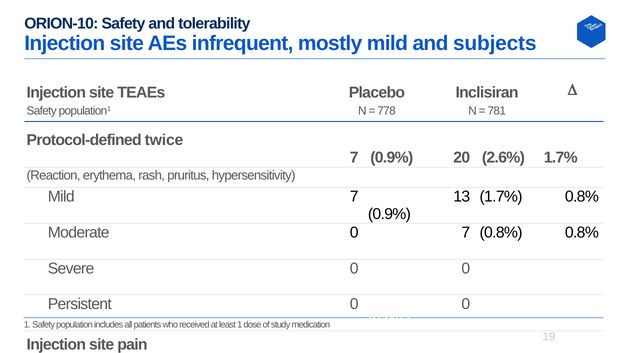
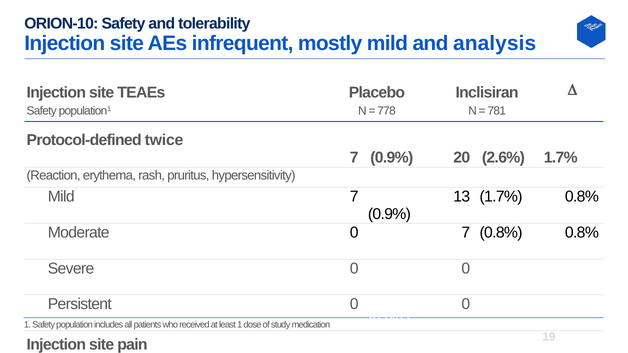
subjects: subjects -> analysis
